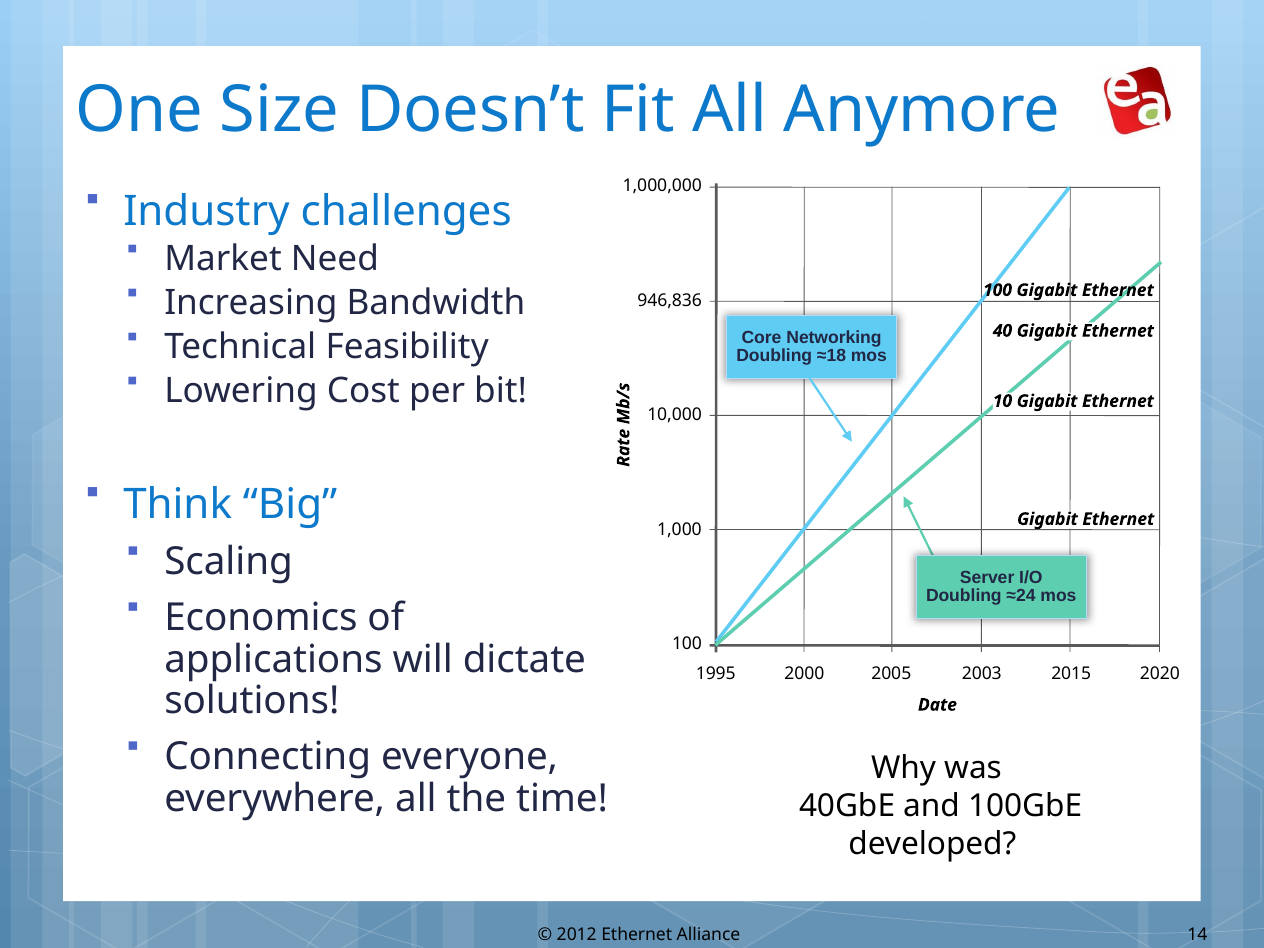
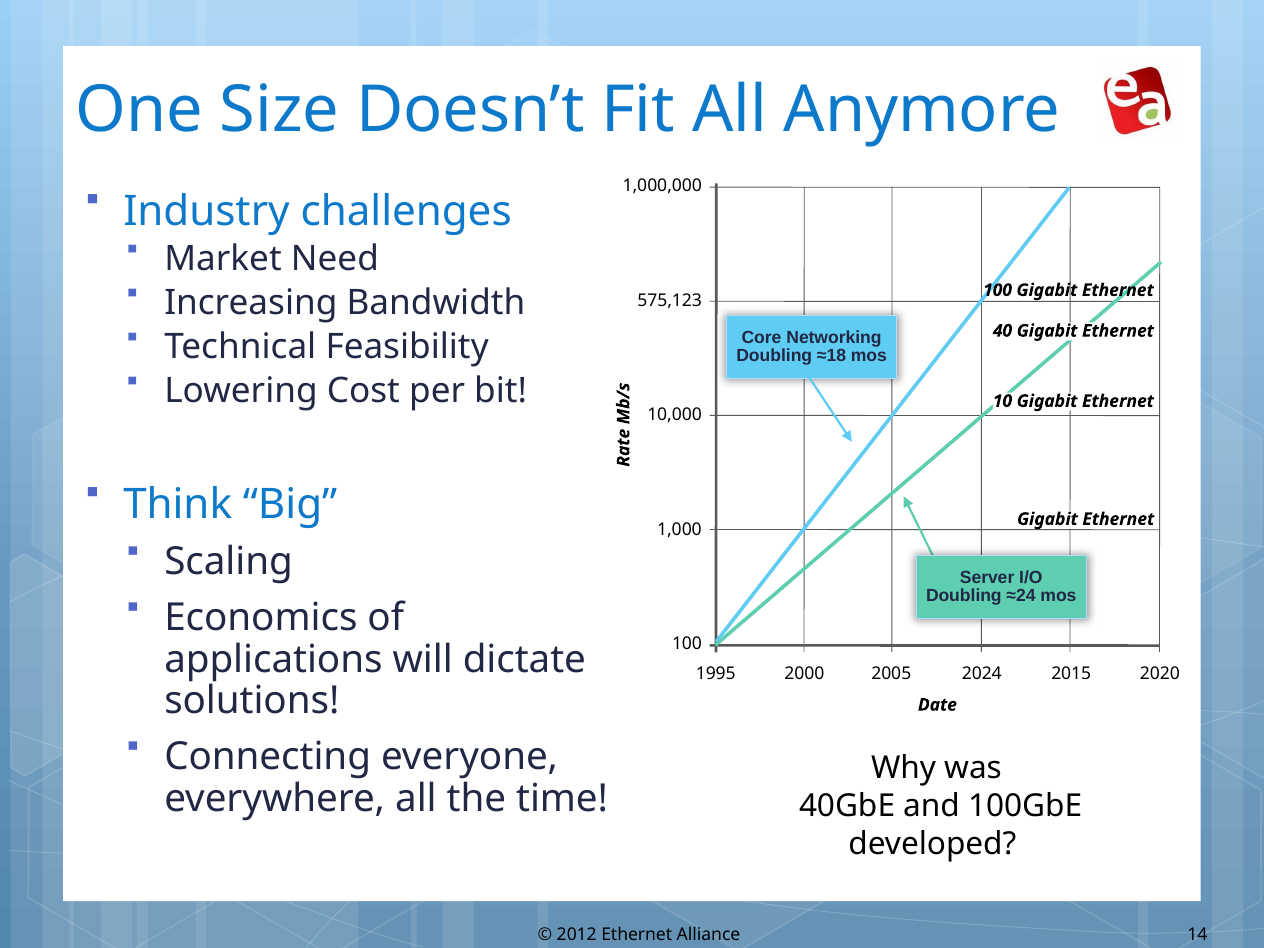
946,836: 946,836 -> 575,123
2003: 2003 -> 2024
